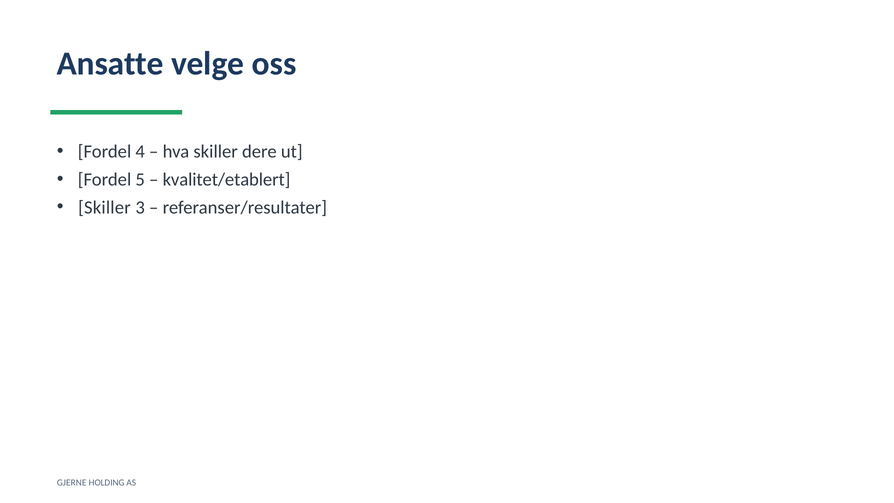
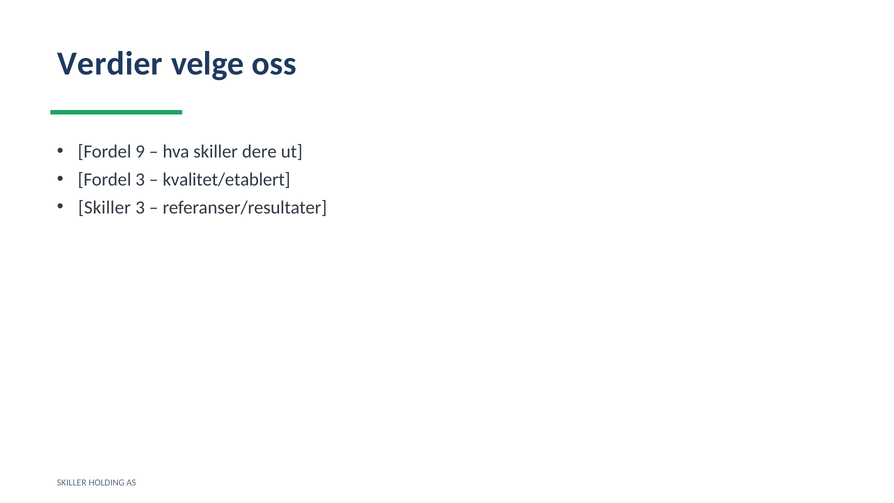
Ansatte: Ansatte -> Verdier
4: 4 -> 9
Fordel 5: 5 -> 3
GJERNE at (72, 483): GJERNE -> SKILLER
